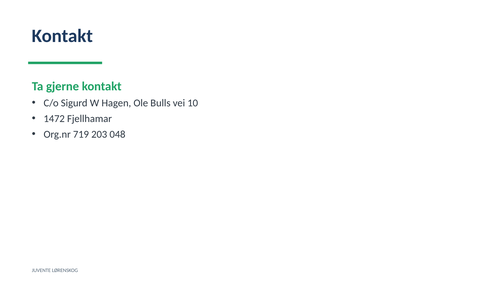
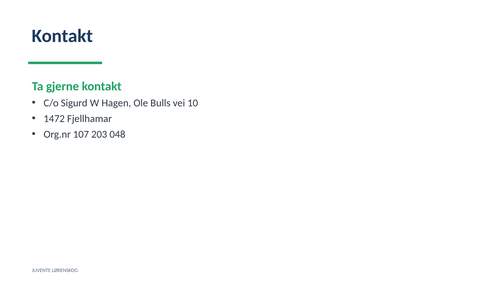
719: 719 -> 107
